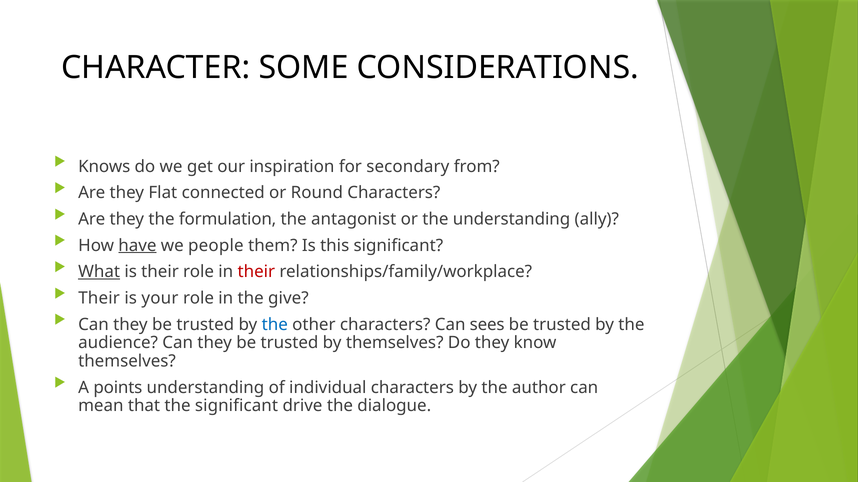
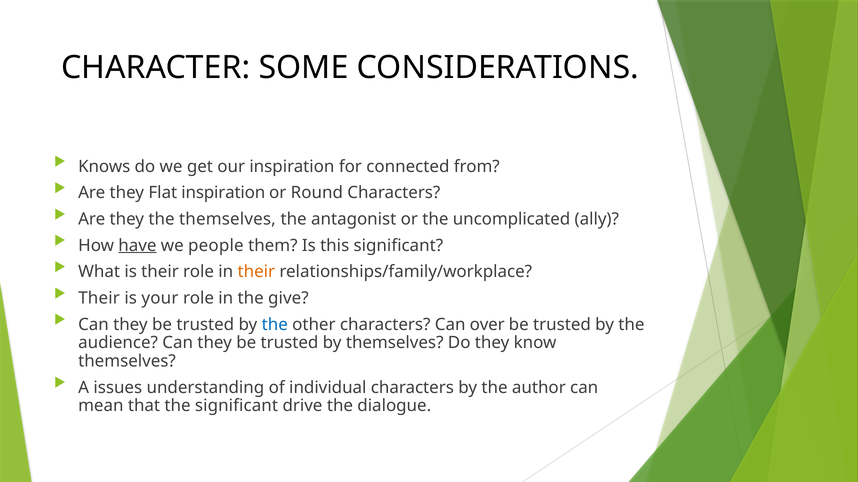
secondary: secondary -> connected
Flat connected: connected -> inspiration
the formulation: formulation -> themselves
the understanding: understanding -> uncomplicated
What underline: present -> none
their at (256, 272) colour: red -> orange
sees: sees -> over
points: points -> issues
